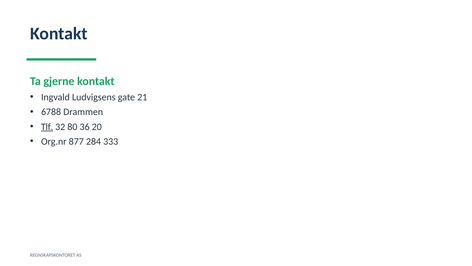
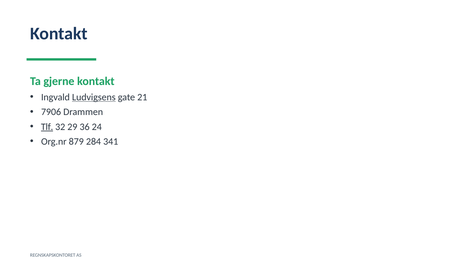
Ludvigsens underline: none -> present
6788: 6788 -> 7906
80: 80 -> 29
20: 20 -> 24
877: 877 -> 879
333: 333 -> 341
